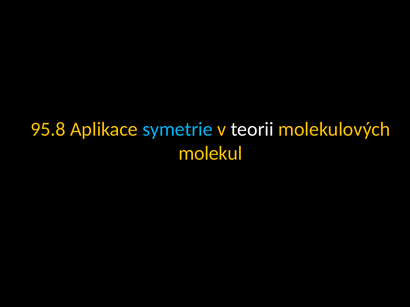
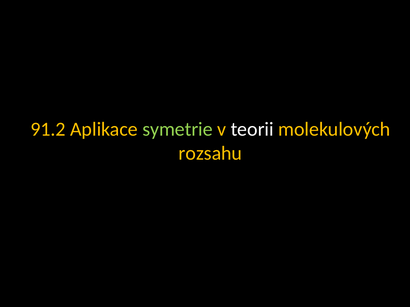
95.8: 95.8 -> 91.2
symetrie colour: light blue -> light green
molekul: molekul -> rozsahu
